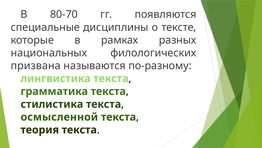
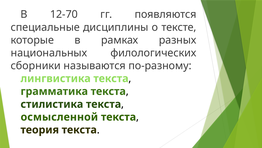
80-70: 80-70 -> 12-70
призвана: призвана -> сборники
